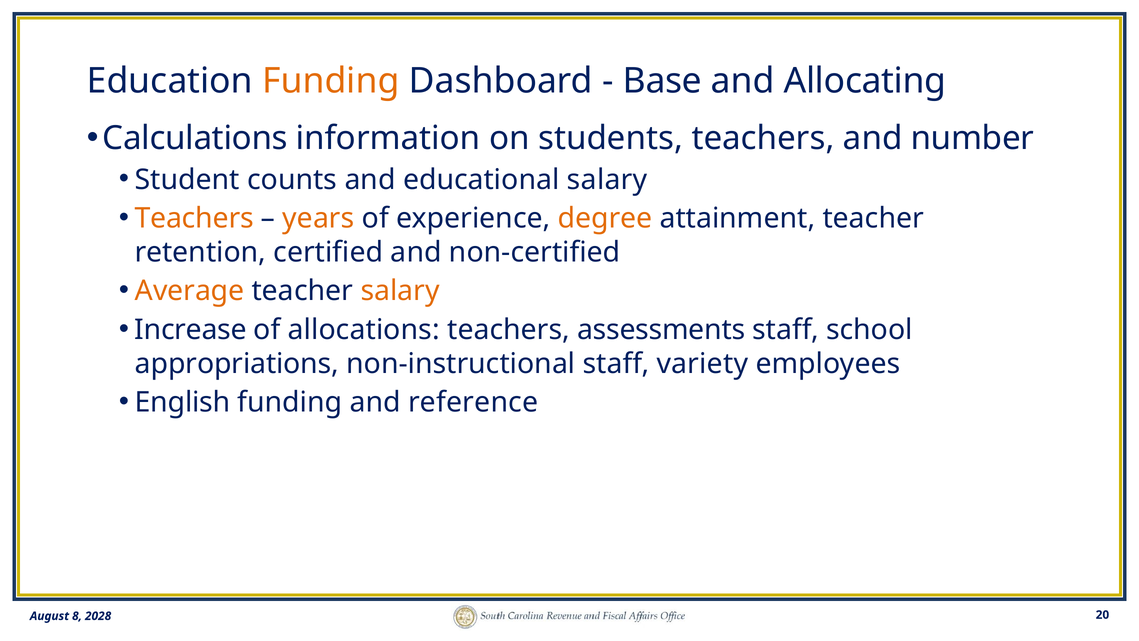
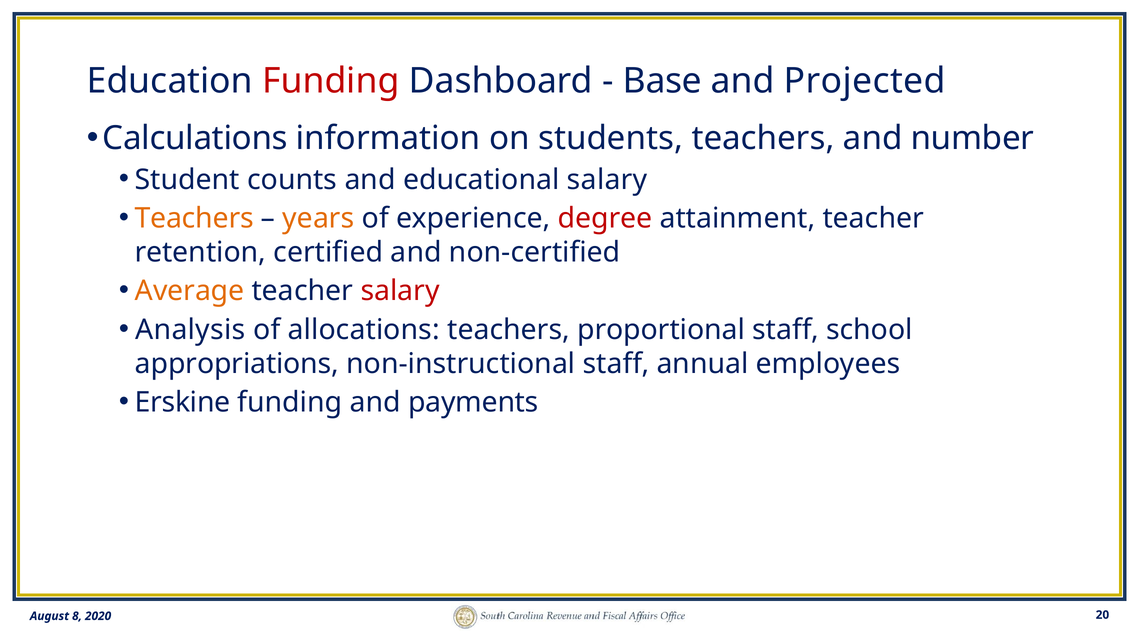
Funding at (331, 81) colour: orange -> red
Allocating: Allocating -> Projected
degree colour: orange -> red
salary at (400, 291) colour: orange -> red
Increase: Increase -> Analysis
assessments: assessments -> proportional
variety: variety -> annual
English: English -> Erskine
reference: reference -> payments
2028: 2028 -> 2020
